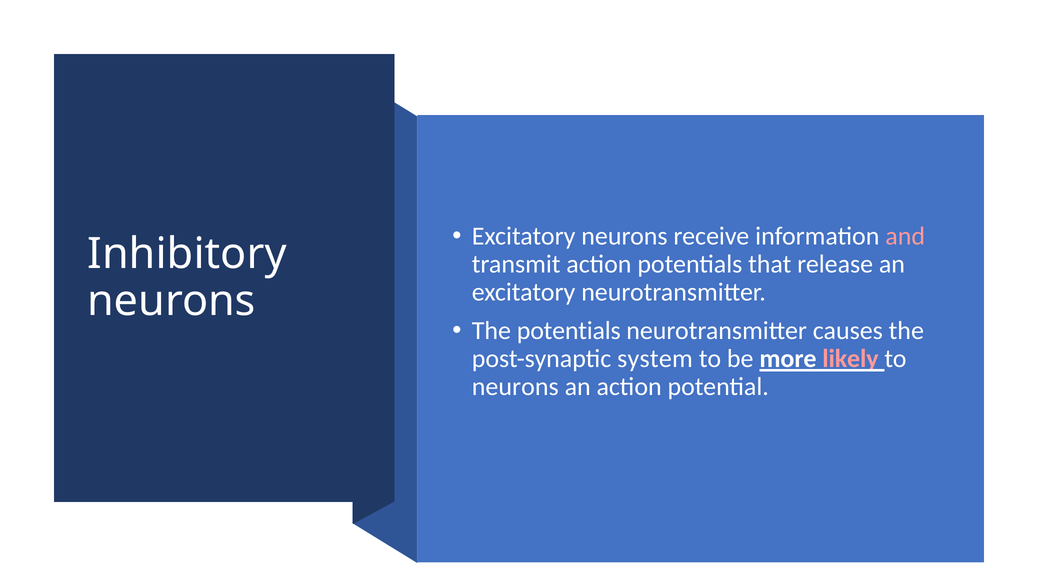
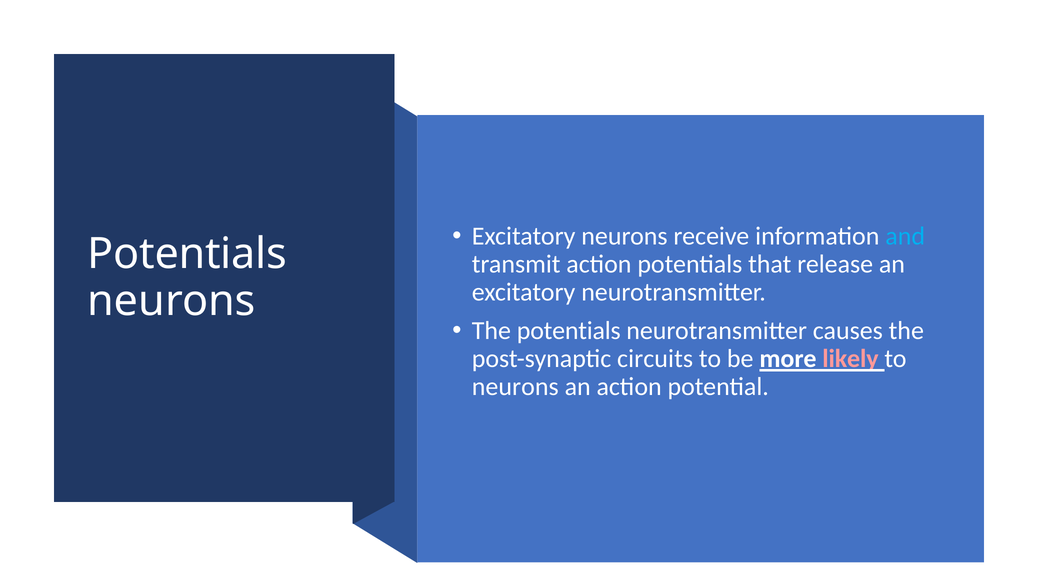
and colour: pink -> light blue
Inhibitory at (187, 254): Inhibitory -> Potentials
system: system -> circuits
